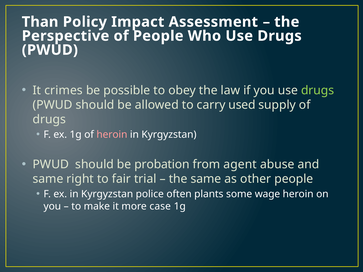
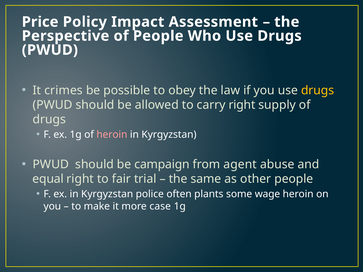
Than: Than -> Price
drugs at (318, 90) colour: light green -> yellow
carry used: used -> right
probation: probation -> campaign
same at (48, 179): same -> equal
